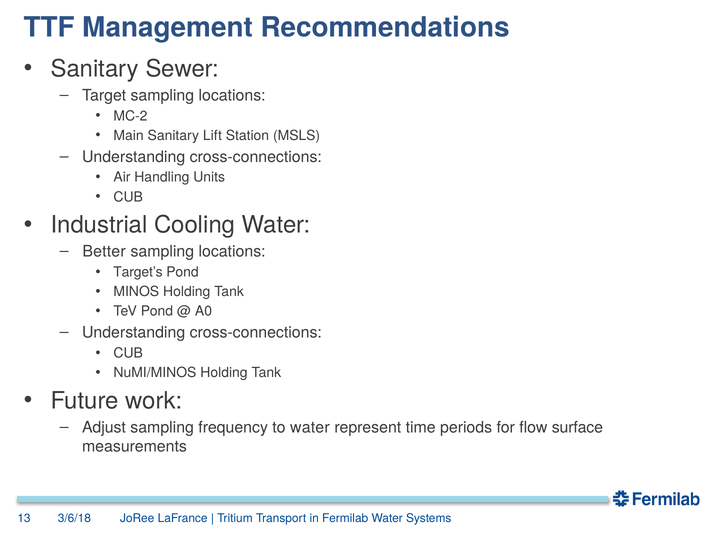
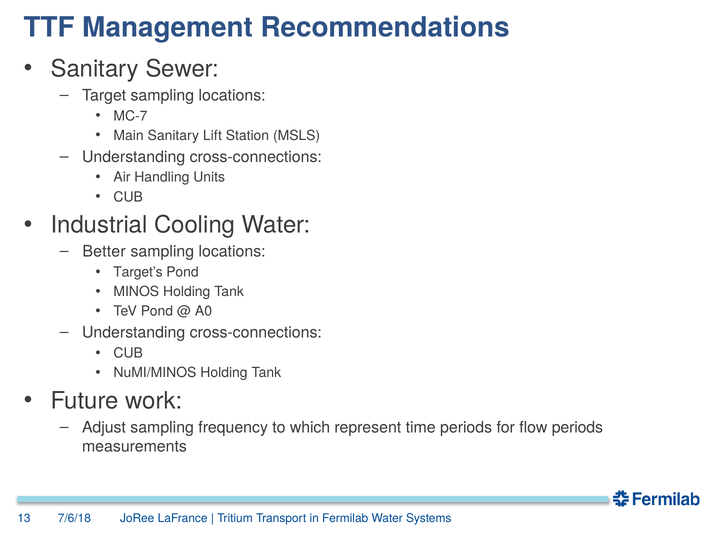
MC-2: MC-2 -> MC-7
to water: water -> which
flow surface: surface -> periods
3/6/18: 3/6/18 -> 7/6/18
